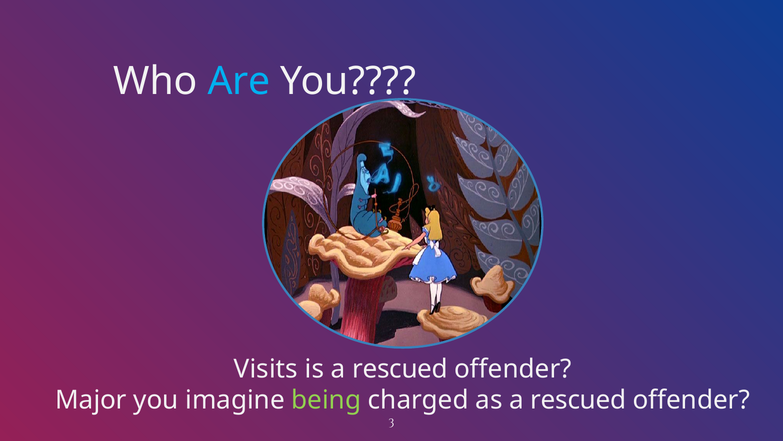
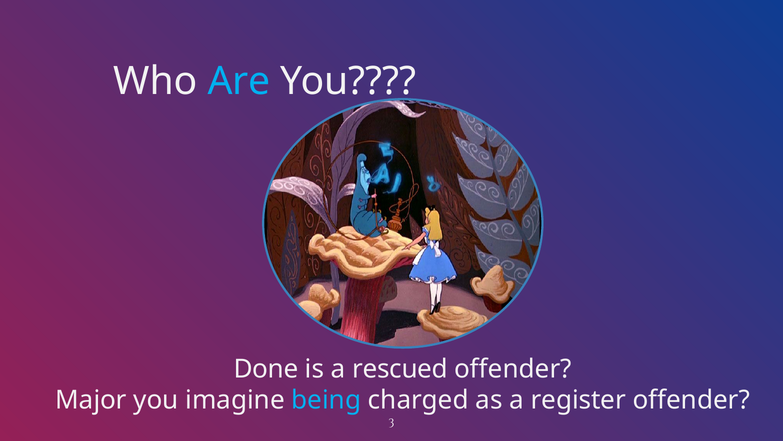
Visits: Visits -> Done
being colour: light green -> light blue
as a rescued: rescued -> register
